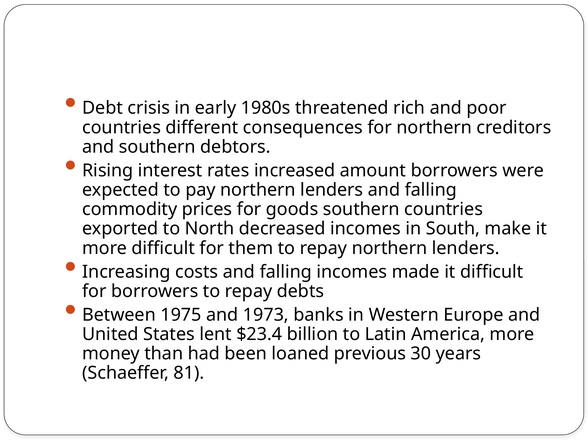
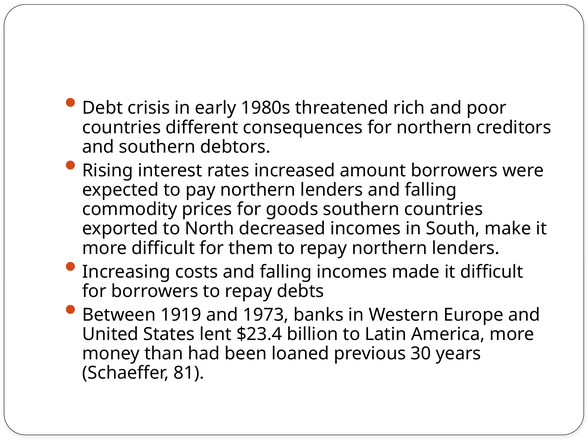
1975: 1975 -> 1919
